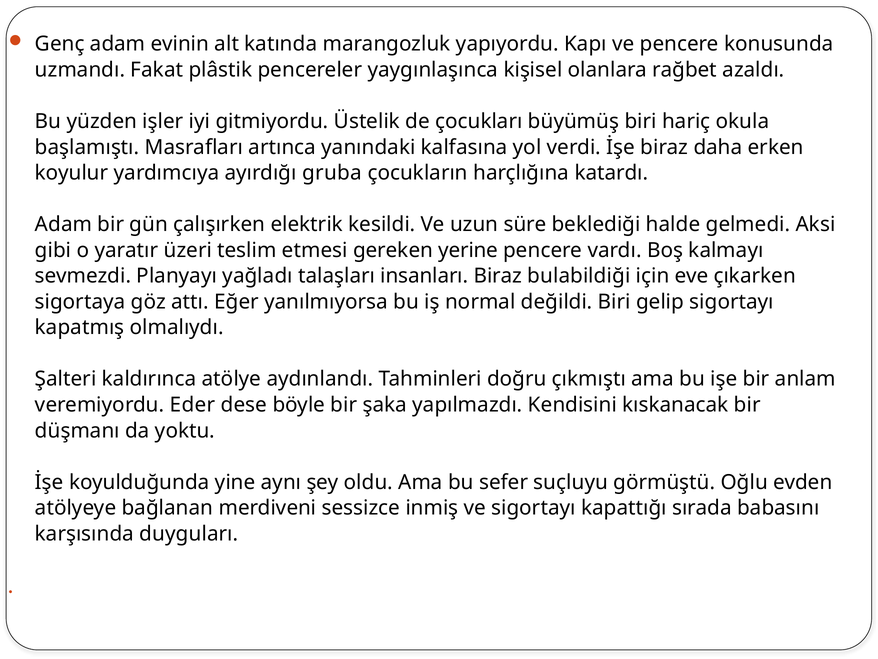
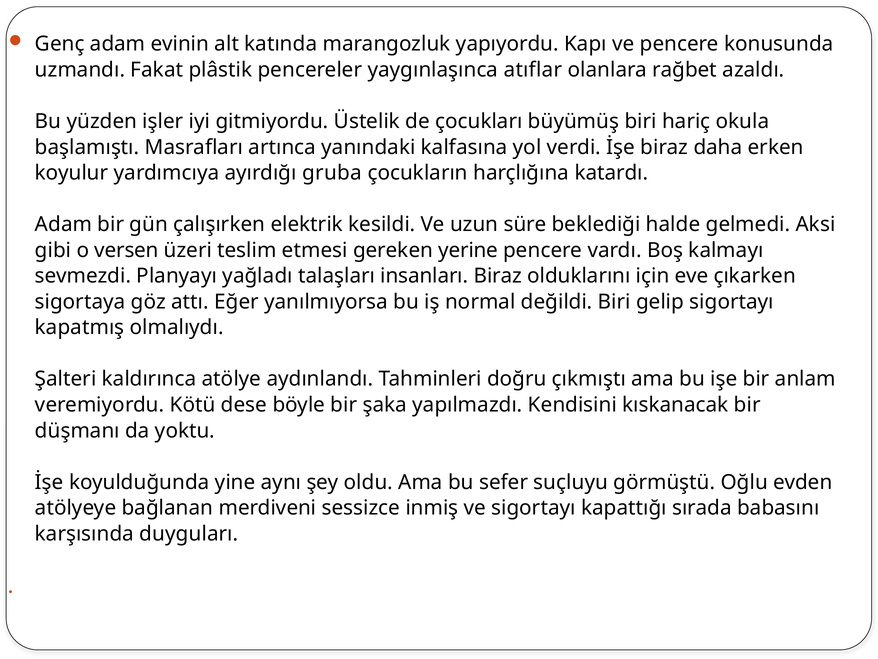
kişisel: kişisel -> atıflar
yaratır: yaratır -> versen
bulabildiği: bulabildiği -> olduklarını
Eder: Eder -> Kötü
